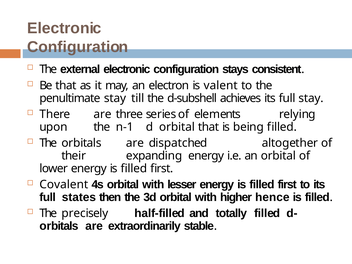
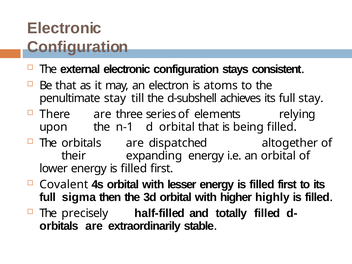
valent: valent -> atoms
states: states -> sigma
hence: hence -> highly
